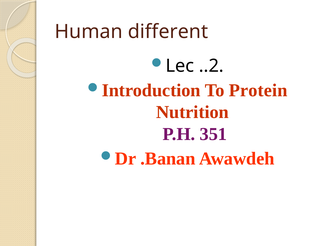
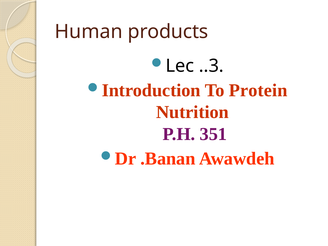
different: different -> products
..2: ..2 -> ..3
